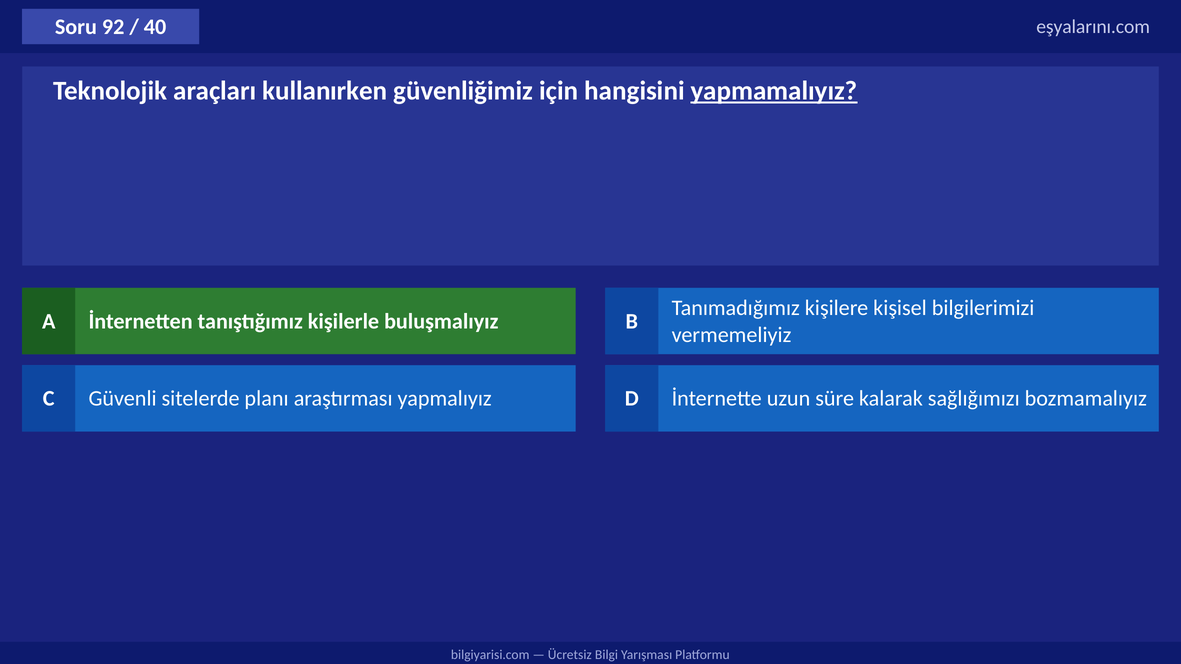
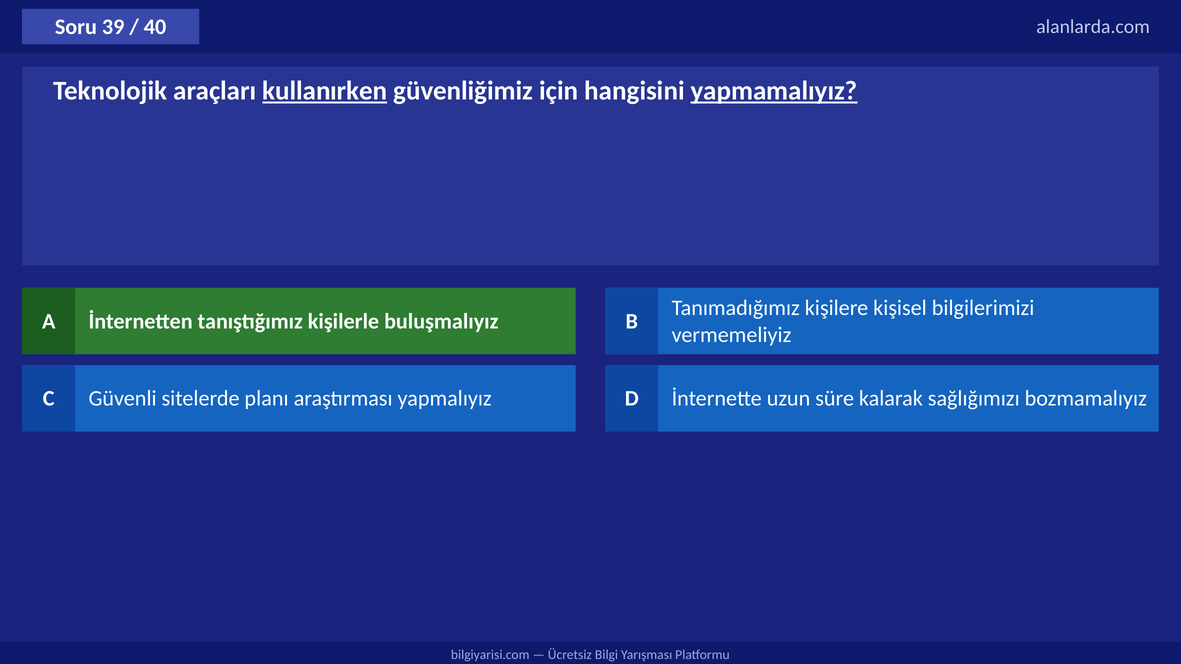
92: 92 -> 39
eşyalarını.com: eşyalarını.com -> alanlarda.com
kullanırken underline: none -> present
